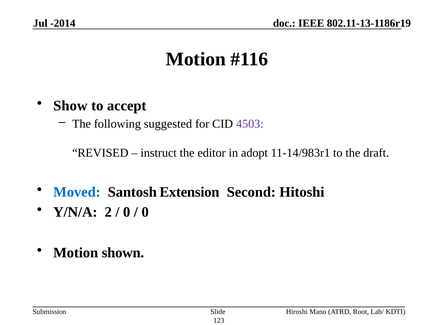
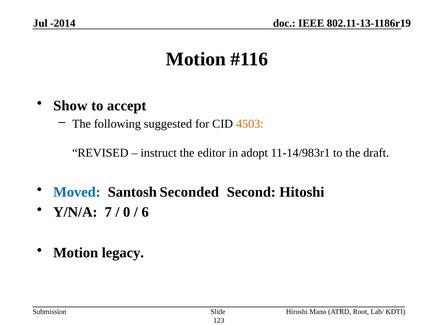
4503 colour: purple -> orange
Extension: Extension -> Seconded
2: 2 -> 7
0 at (145, 212): 0 -> 6
shown: shown -> legacy
